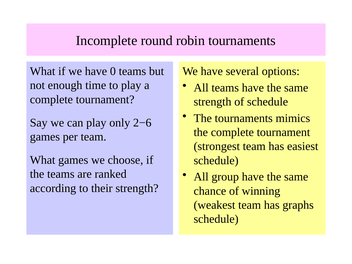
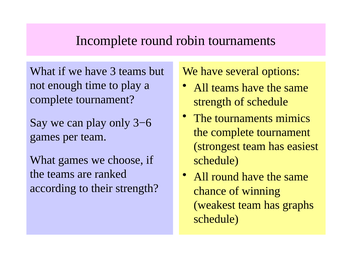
0: 0 -> 3
2−6: 2−6 -> 3−6
All group: group -> round
